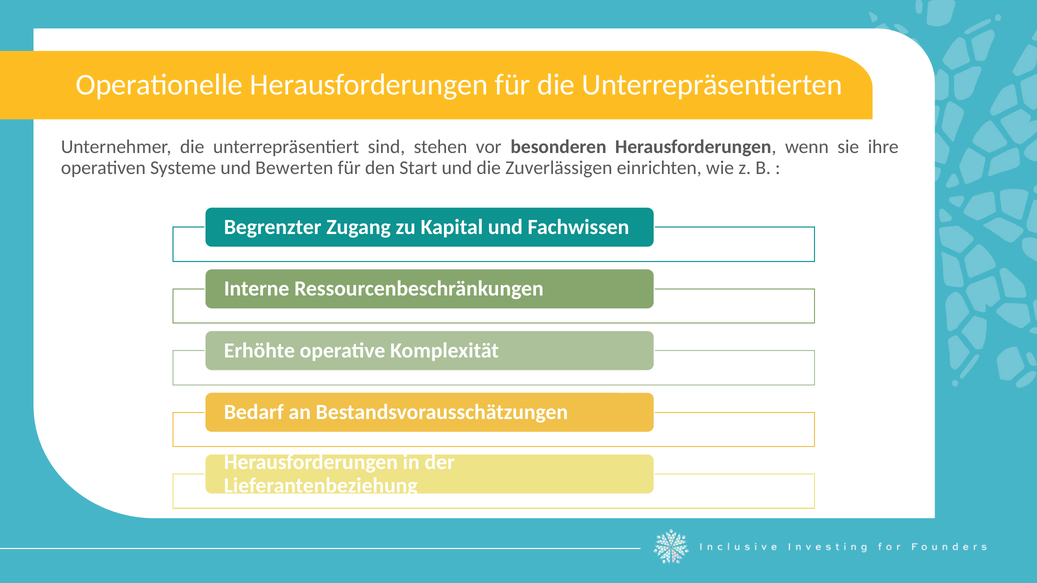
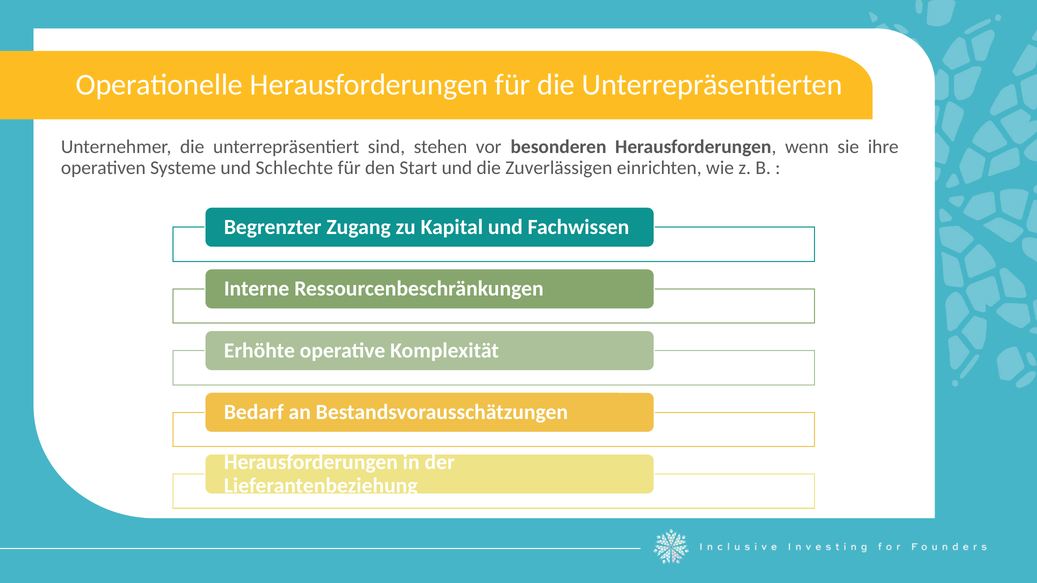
Bewerten: Bewerten -> Schlechte
